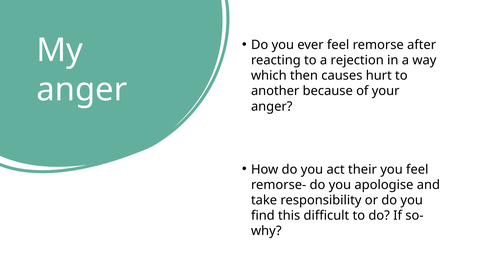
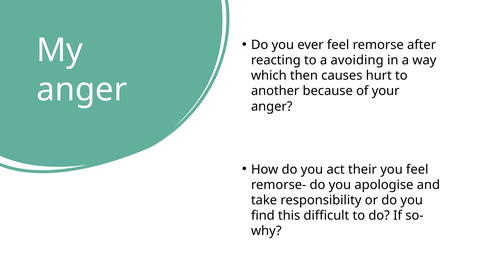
rejection: rejection -> avoiding
